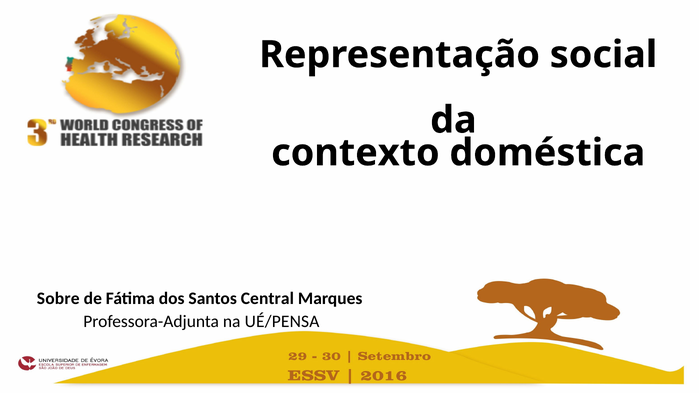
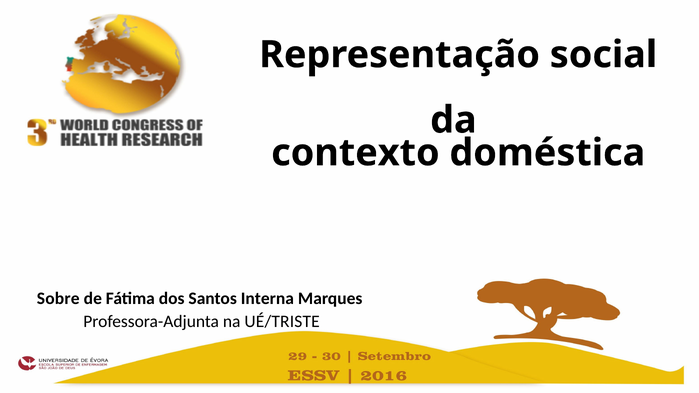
Central: Central -> Interna
UÉ/PENSA: UÉ/PENSA -> UÉ/TRISTE
